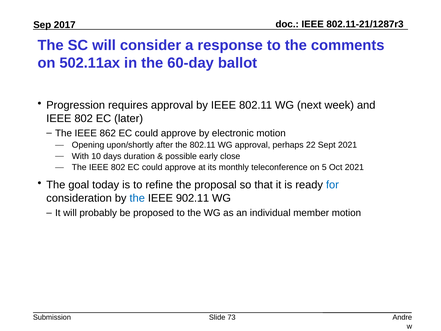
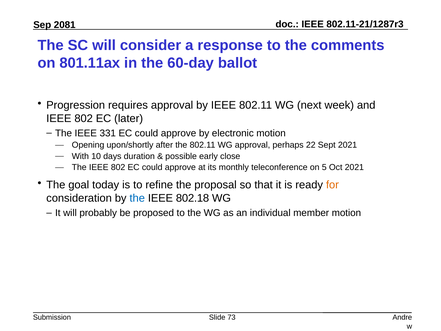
2017: 2017 -> 2081
502.11ax: 502.11ax -> 801.11ax
862: 862 -> 331
for colour: blue -> orange
902.11: 902.11 -> 802.18
